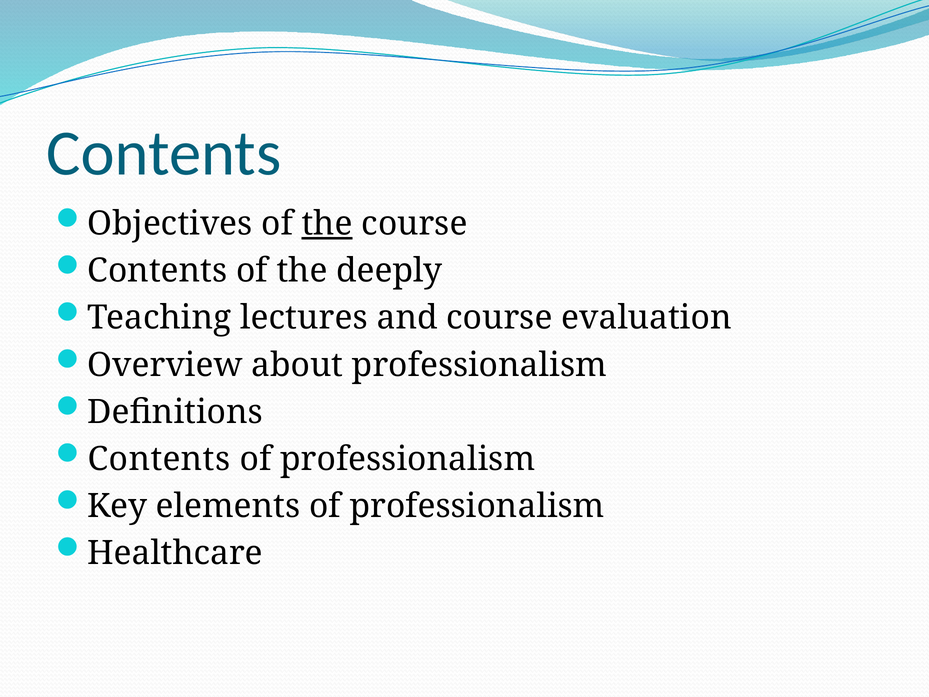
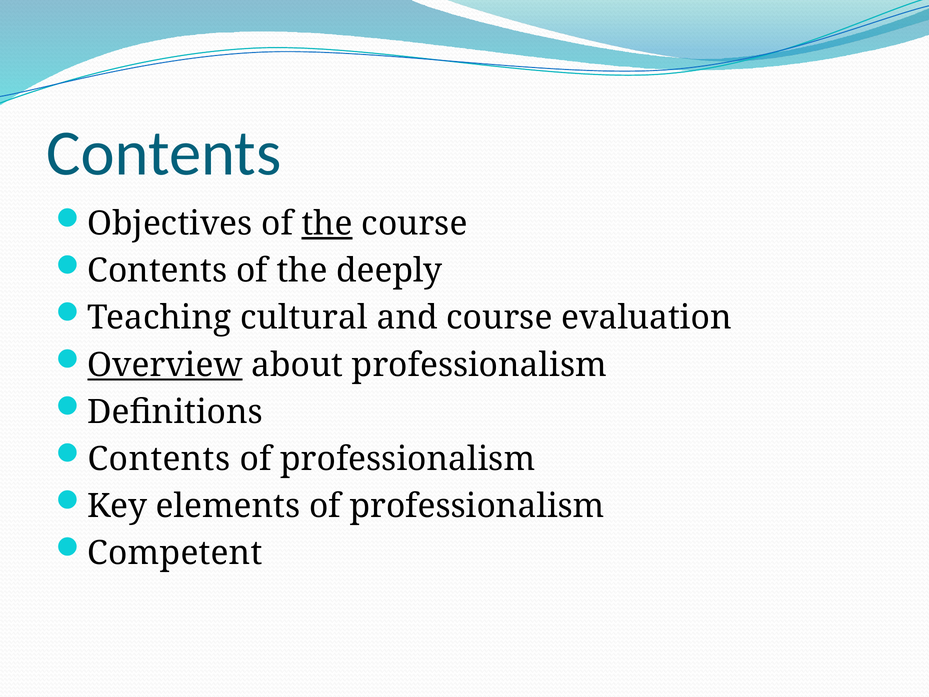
lectures: lectures -> cultural
Overview underline: none -> present
Healthcare: Healthcare -> Competent
